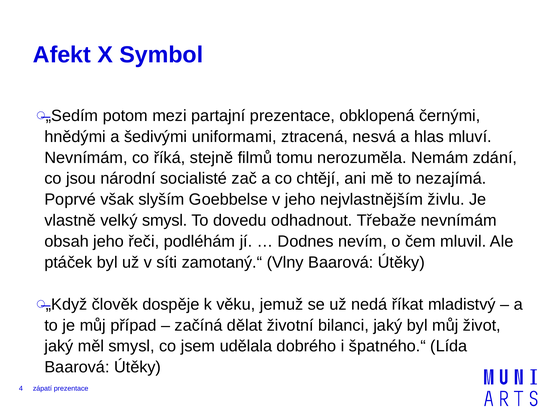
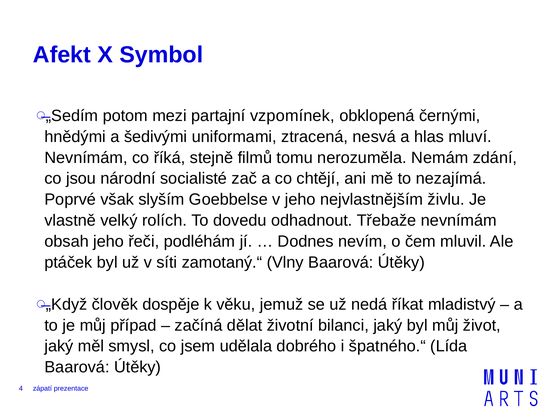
partajní prezentace: prezentace -> vzpomínek
velký smysl: smysl -> rolích
